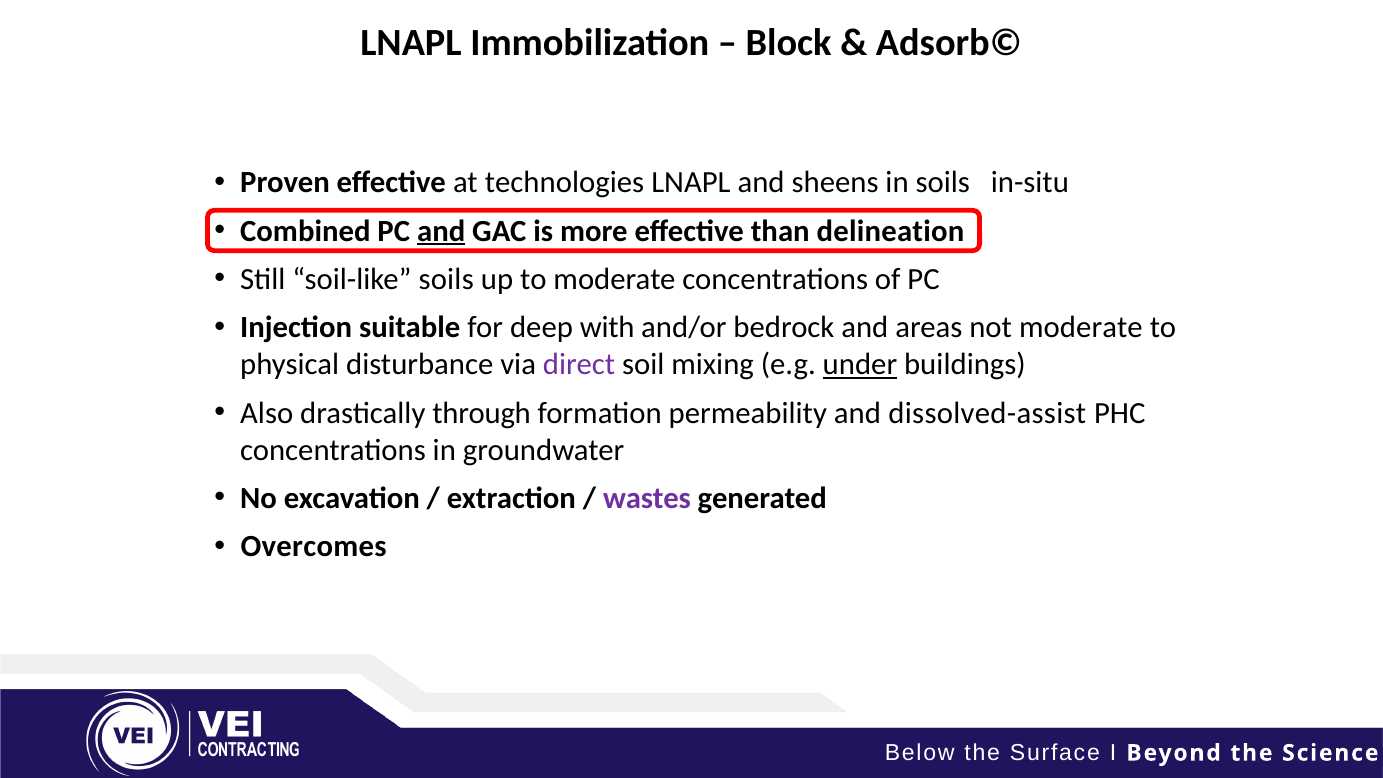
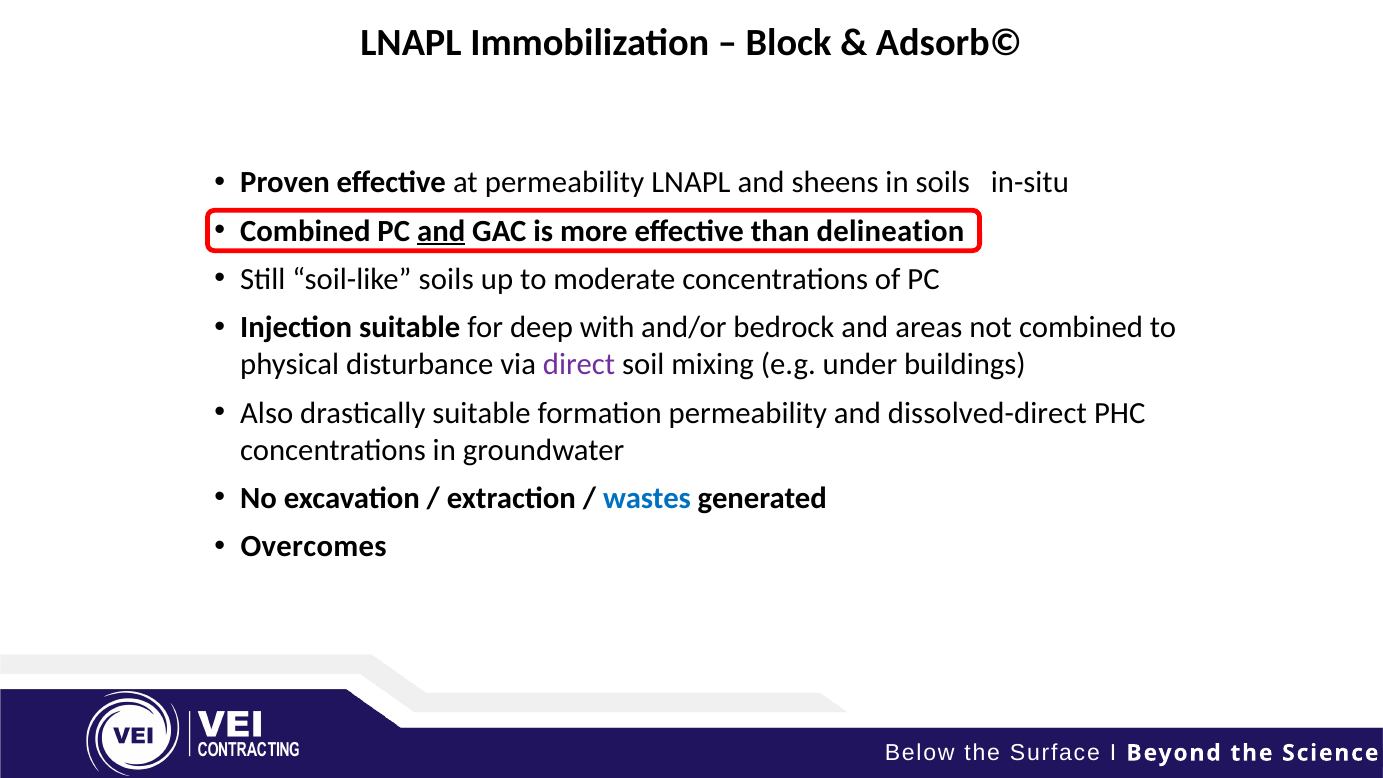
at technologies: technologies -> permeability
not moderate: moderate -> combined
under underline: present -> none
drastically through: through -> suitable
dissolved-assist: dissolved-assist -> dissolved-direct
wastes colour: purple -> blue
